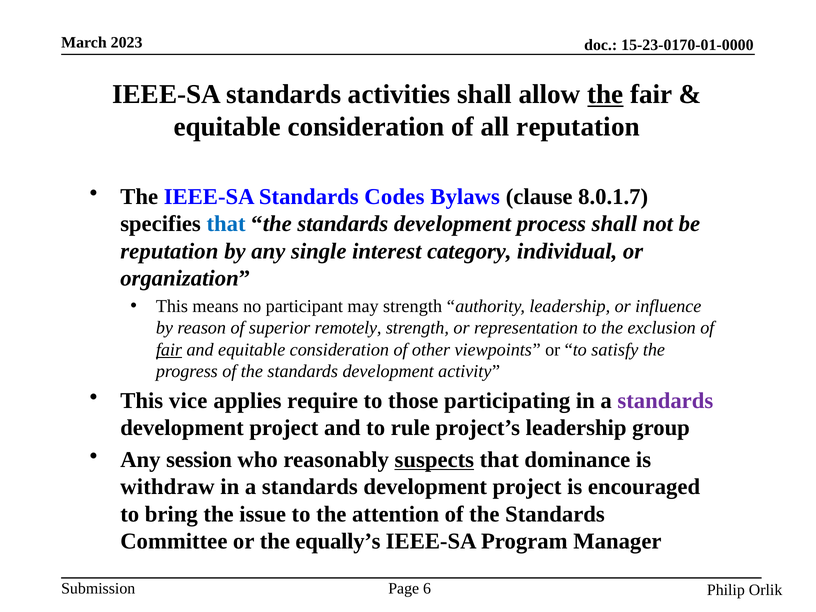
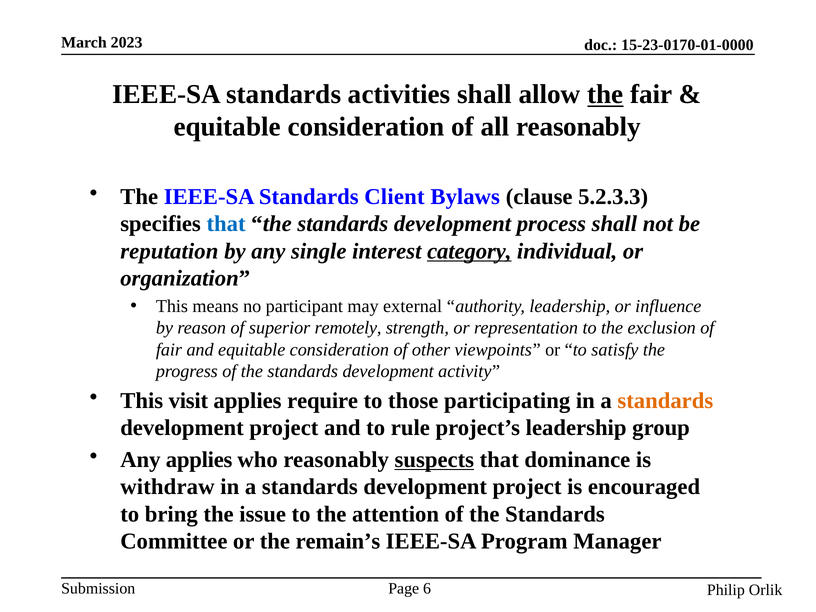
all reputation: reputation -> reasonably
Codes: Codes -> Client
8.0.1.7: 8.0.1.7 -> 5.2.3.3
category underline: none -> present
may strength: strength -> external
fair at (169, 350) underline: present -> none
vice: vice -> visit
standards at (665, 401) colour: purple -> orange
Any session: session -> applies
equally’s: equally’s -> remain’s
